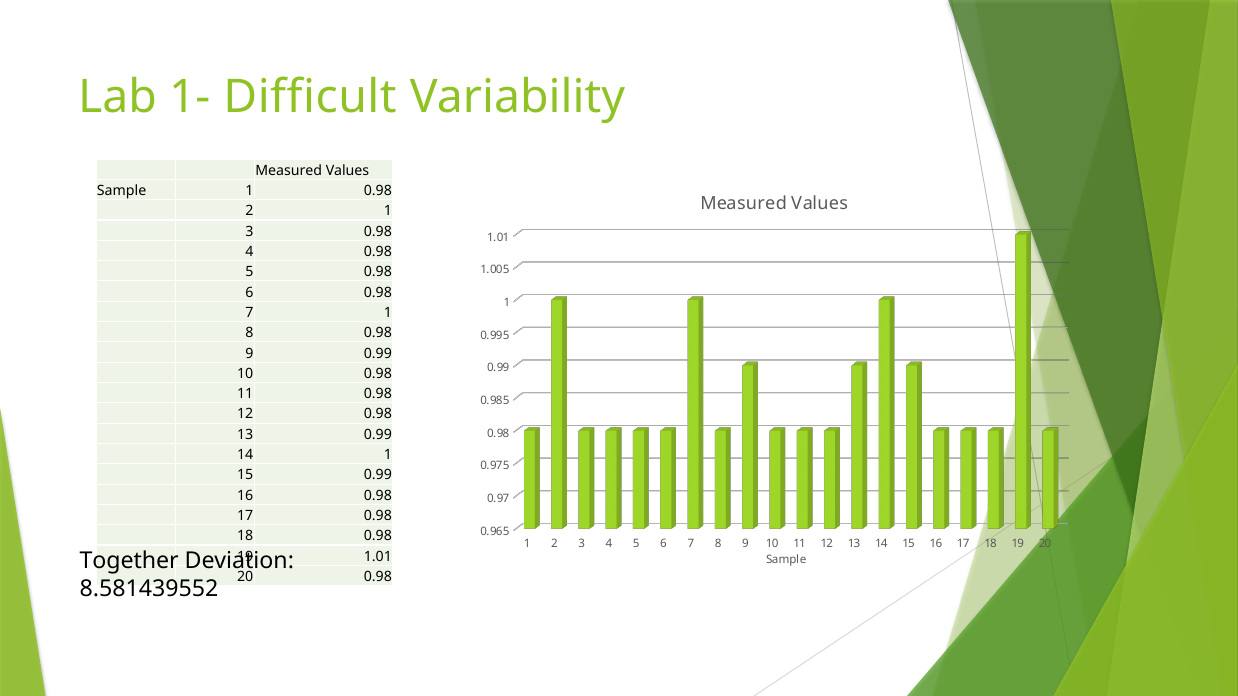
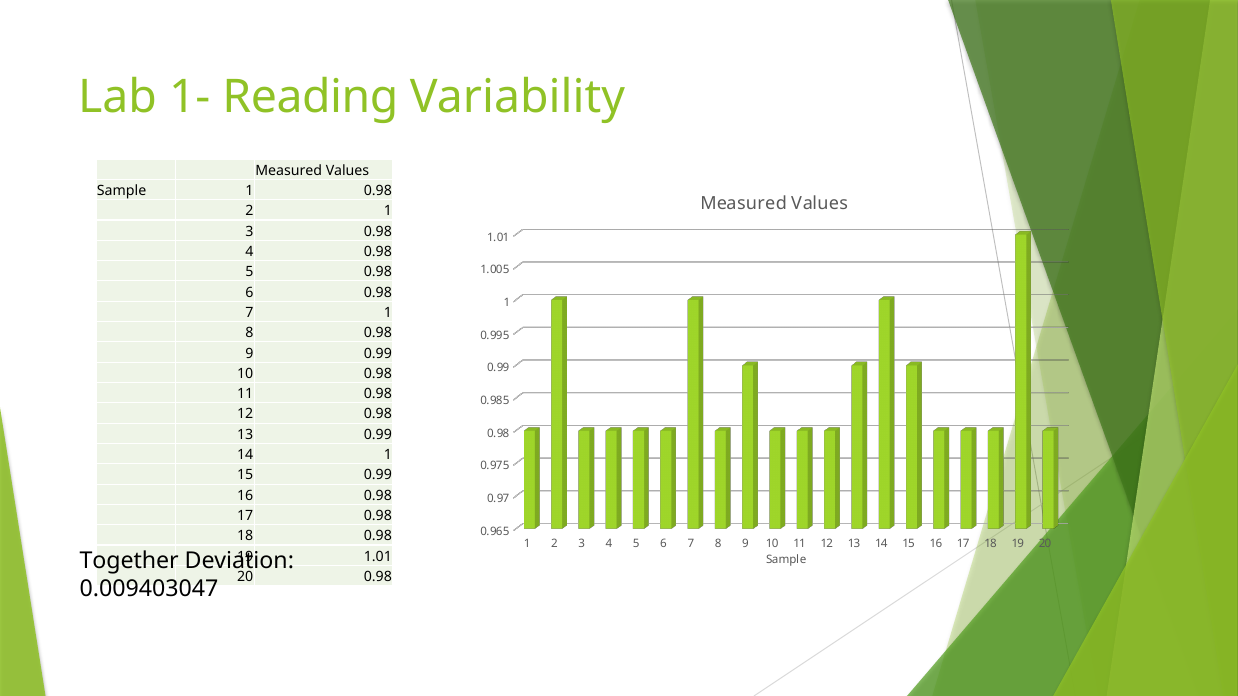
Difficult: Difficult -> Reading
8.581439552: 8.581439552 -> 0.009403047
